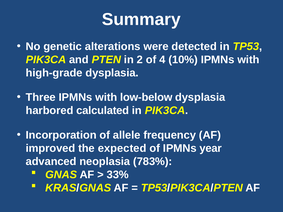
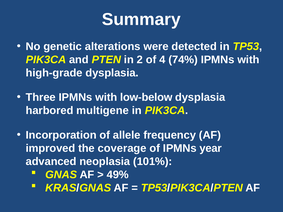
10%: 10% -> 74%
calculated: calculated -> multigene
expected: expected -> coverage
783%: 783% -> 101%
33%: 33% -> 49%
